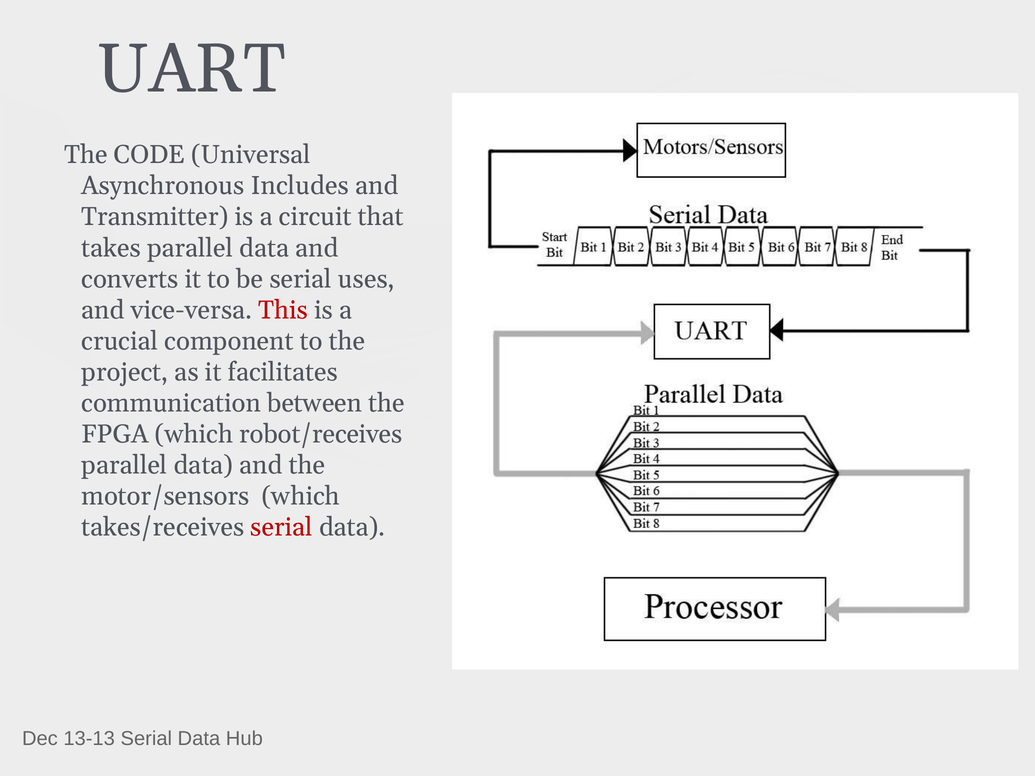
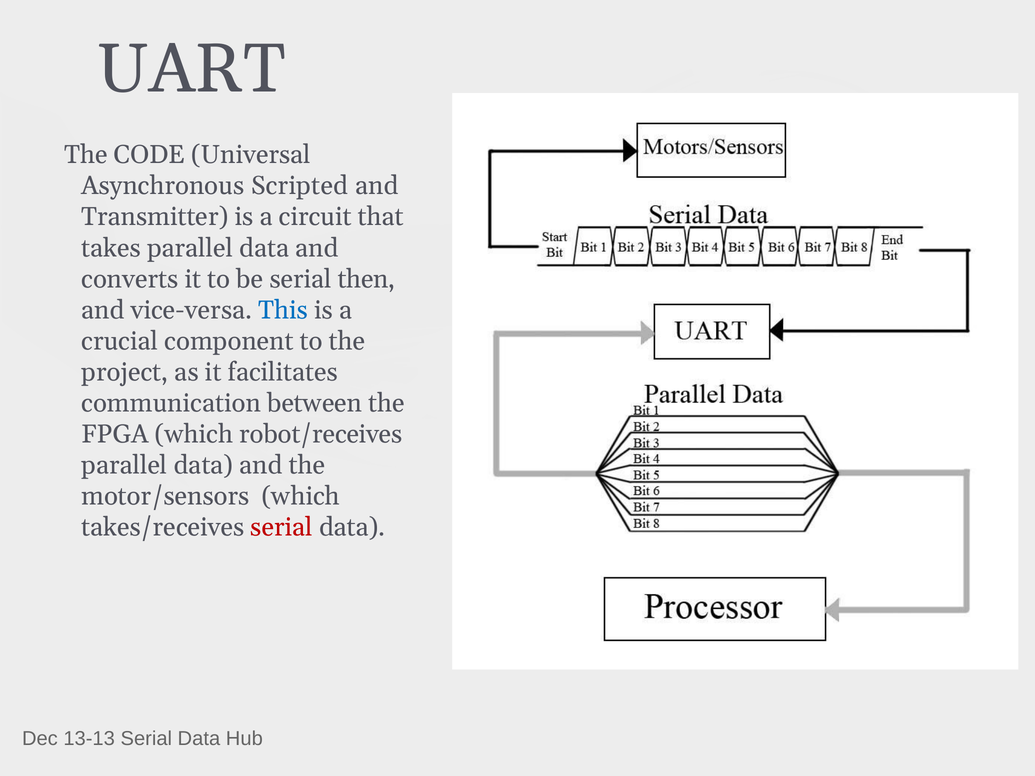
Includes: Includes -> Scripted
uses: uses -> then
This colour: red -> blue
